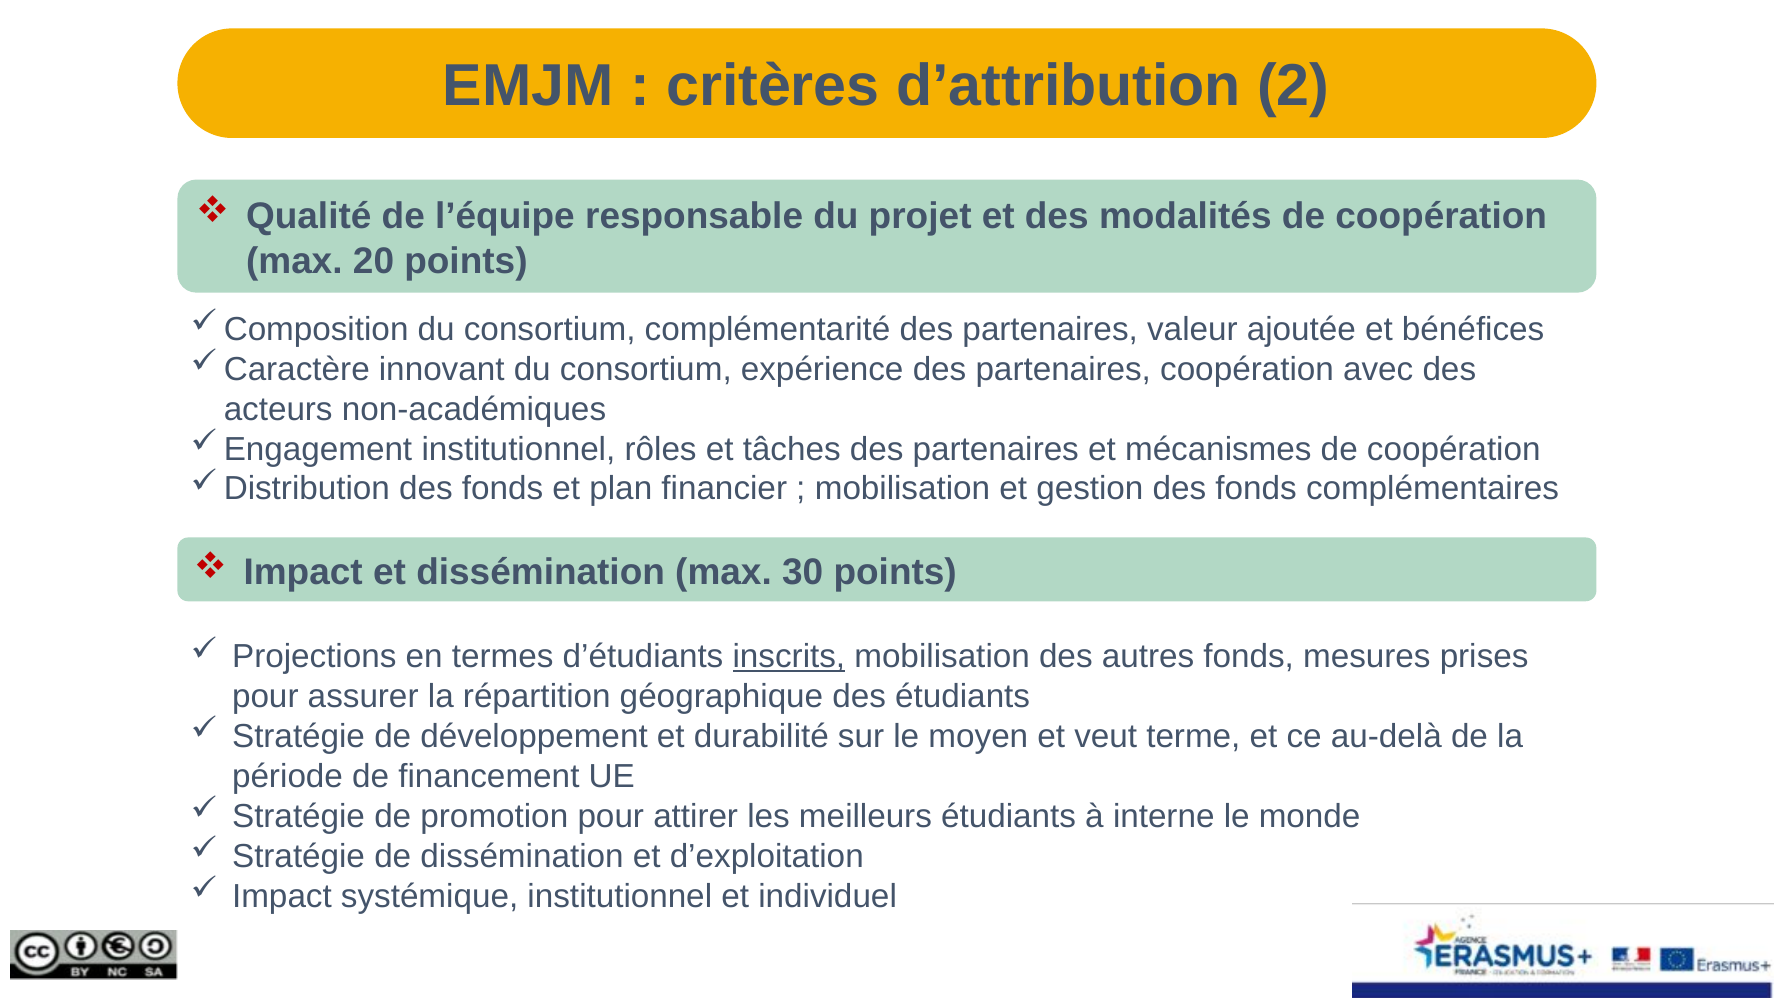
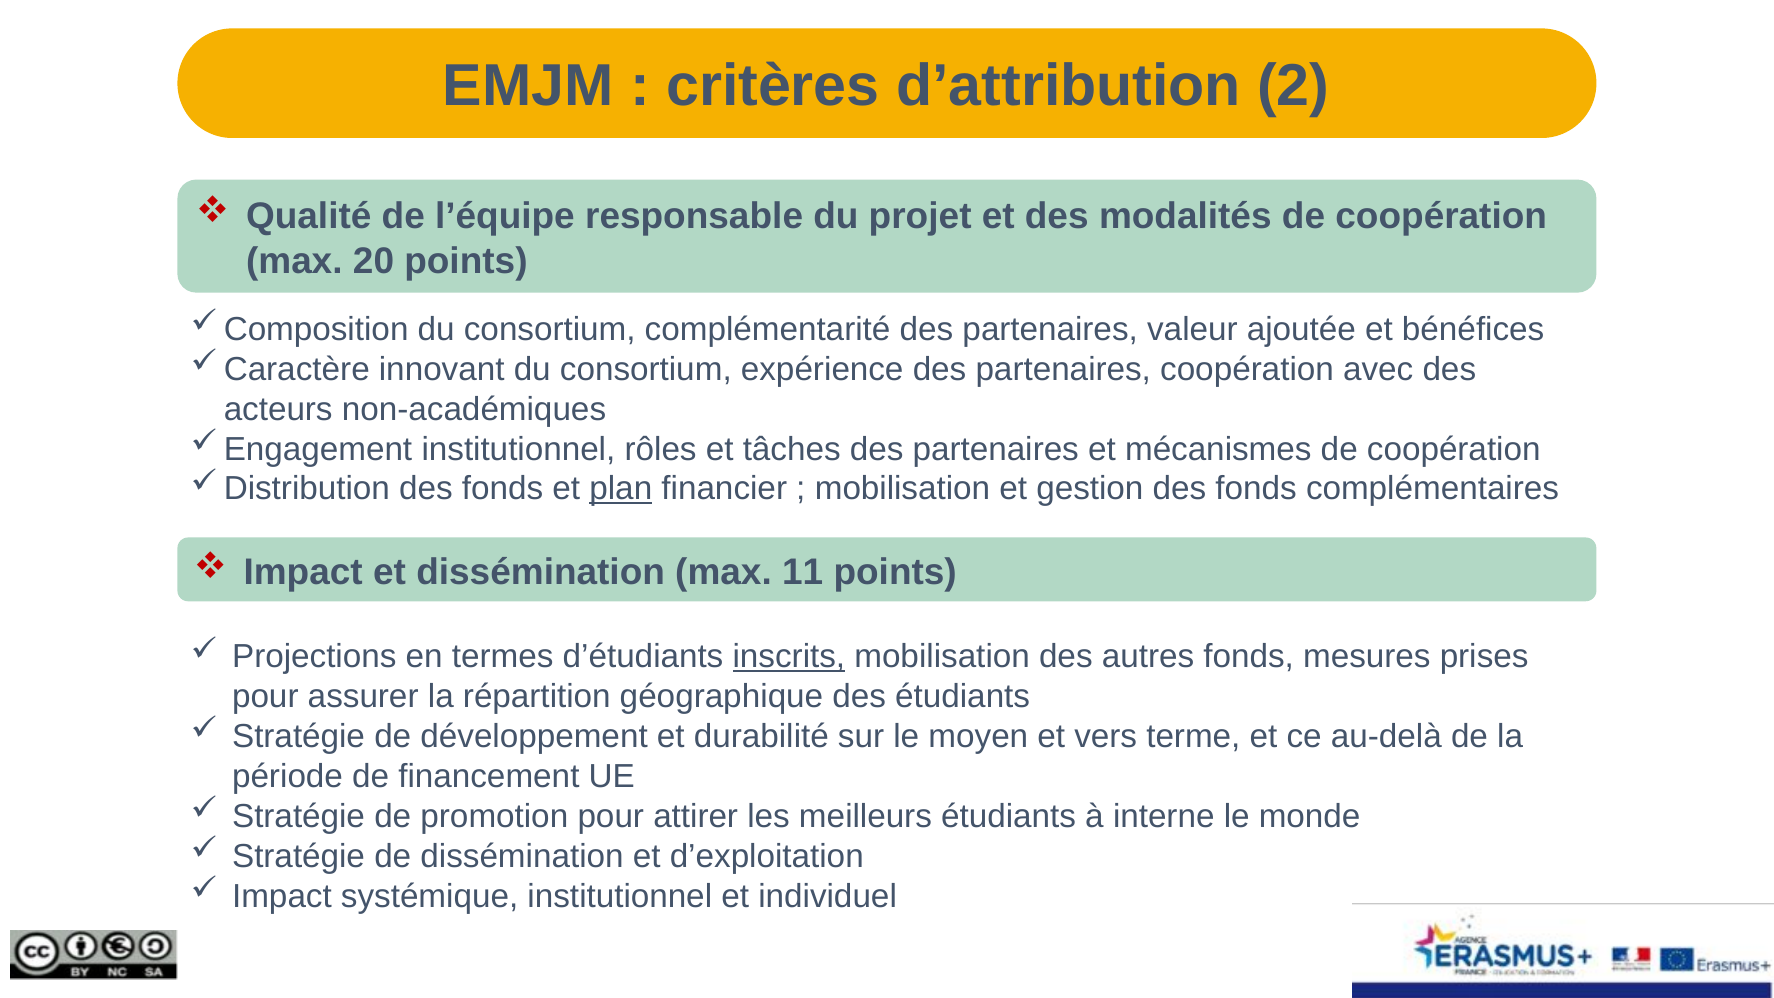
plan underline: none -> present
30: 30 -> 11
veut: veut -> vers
